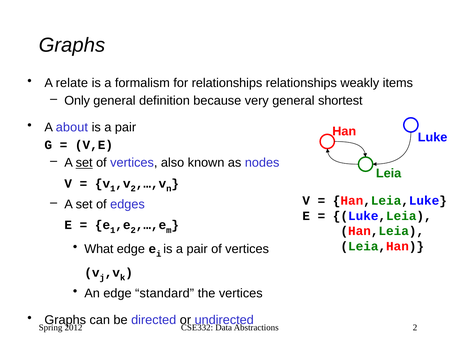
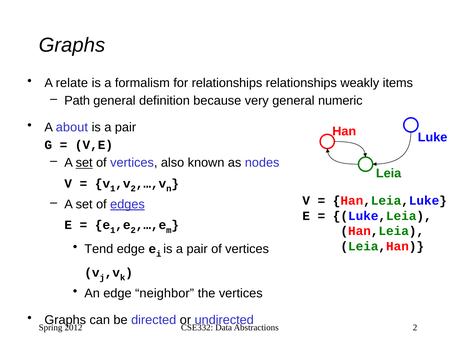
Only: Only -> Path
shortest: shortest -> numeric
edges underline: none -> present
What: What -> Tend
standard: standard -> neighbor
